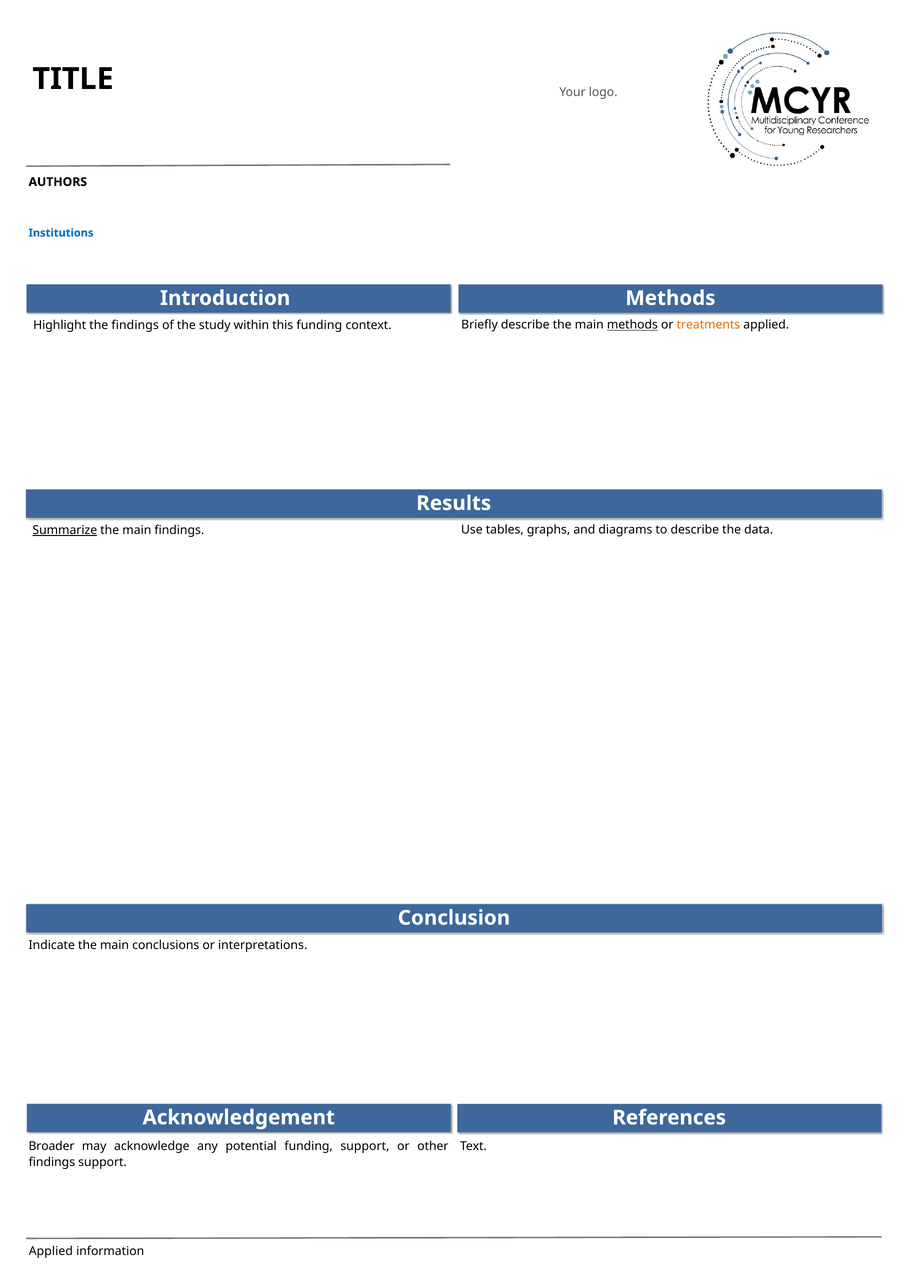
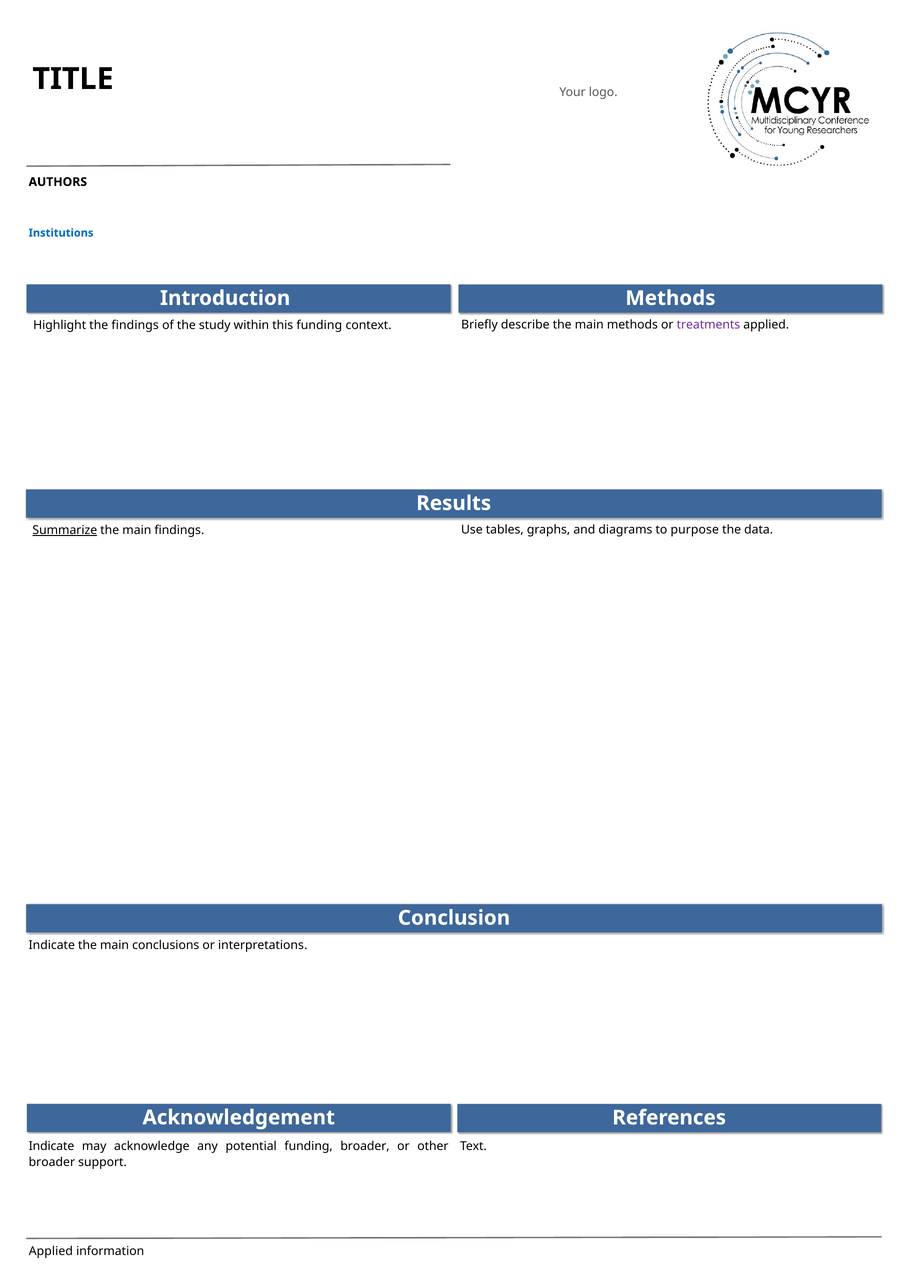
methods at (632, 325) underline: present -> none
treatments colour: orange -> purple
to describe: describe -> purpose
Broader at (51, 1146): Broader -> Indicate
funding support: support -> broader
findings at (52, 1162): findings -> broader
